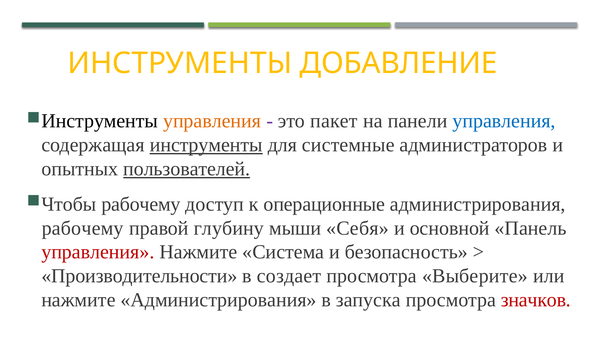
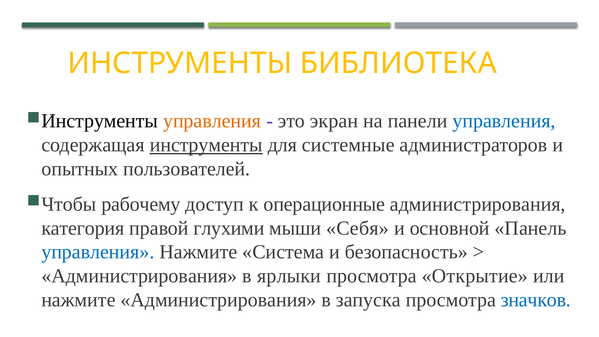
ДОБАВЛЕНИЕ: ДОБАВЛЕНИЕ -> БИБЛИОТЕКА
пакет: пакет -> экран
пользователей underline: present -> none
рабочему at (83, 228): рабочему -> категория
глубину: глубину -> глухими
управления at (98, 252) colour: red -> blue
Производительности at (139, 276): Производительности -> Администрирования
создает: создает -> ярлыки
Выберите: Выберите -> Открытие
значков colour: red -> blue
